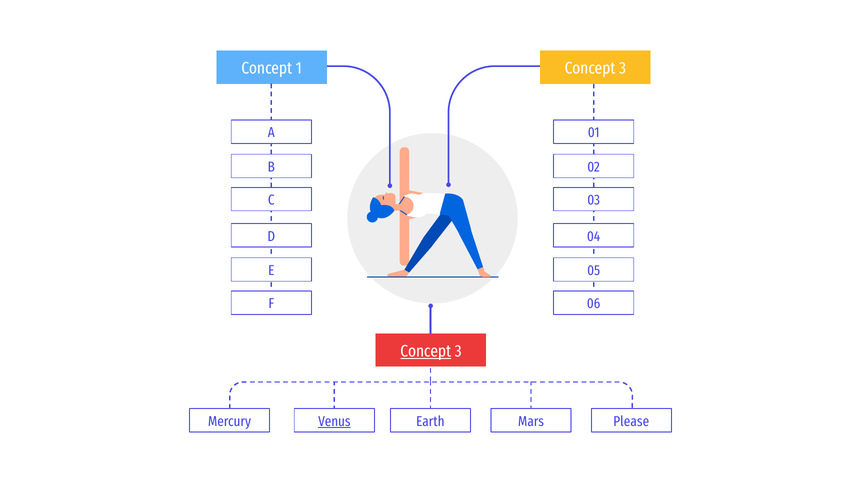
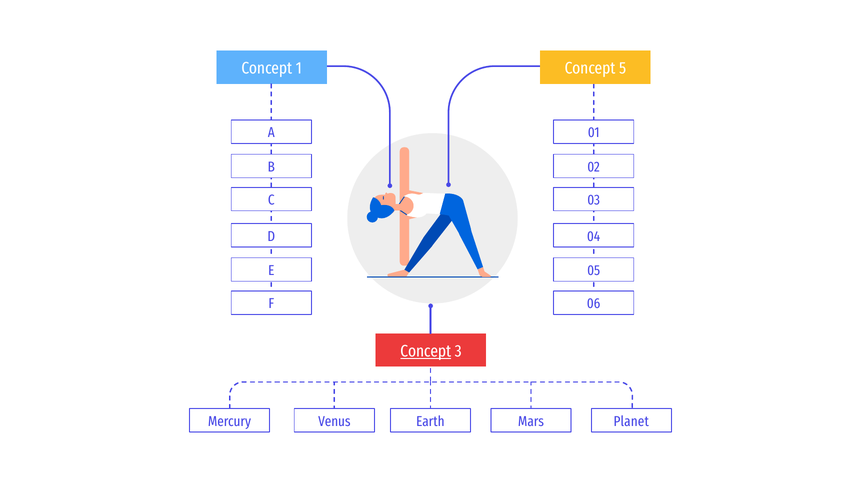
3 at (623, 68): 3 -> 5
Venus underline: present -> none
Please: Please -> Planet
